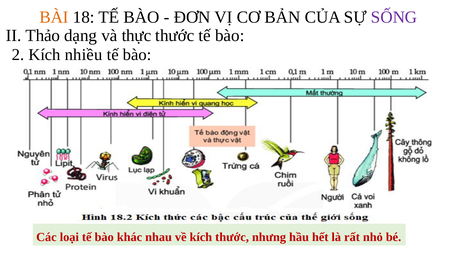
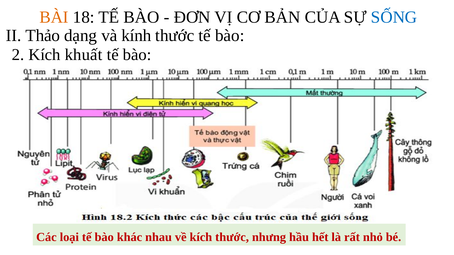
SỐNG colour: purple -> blue
thực: thực -> kính
nhiều: nhiều -> khuất
